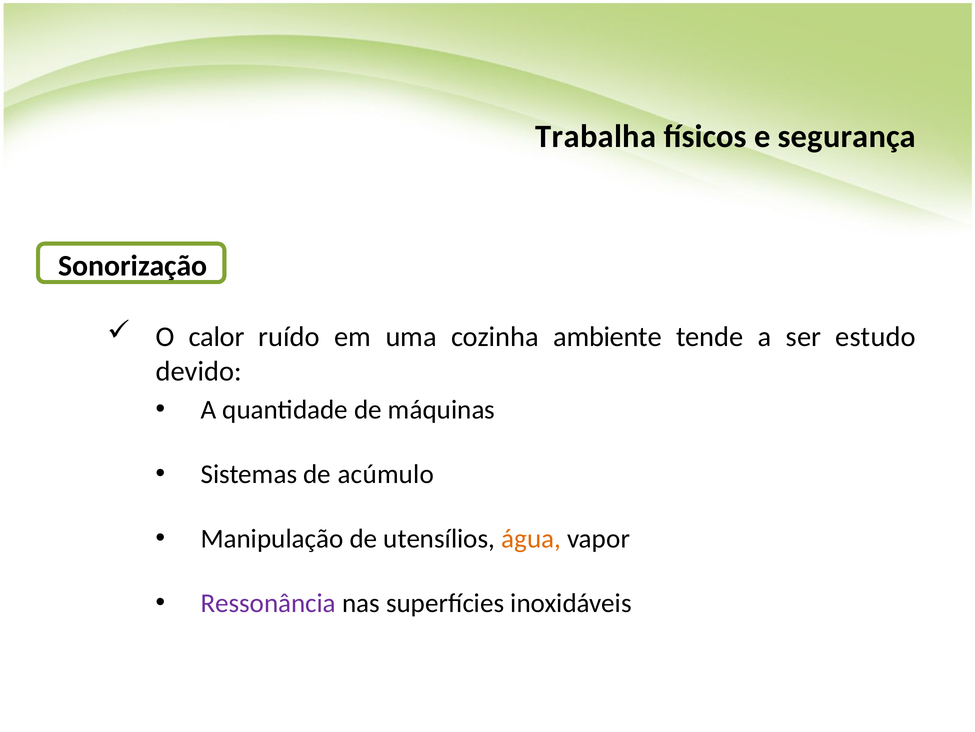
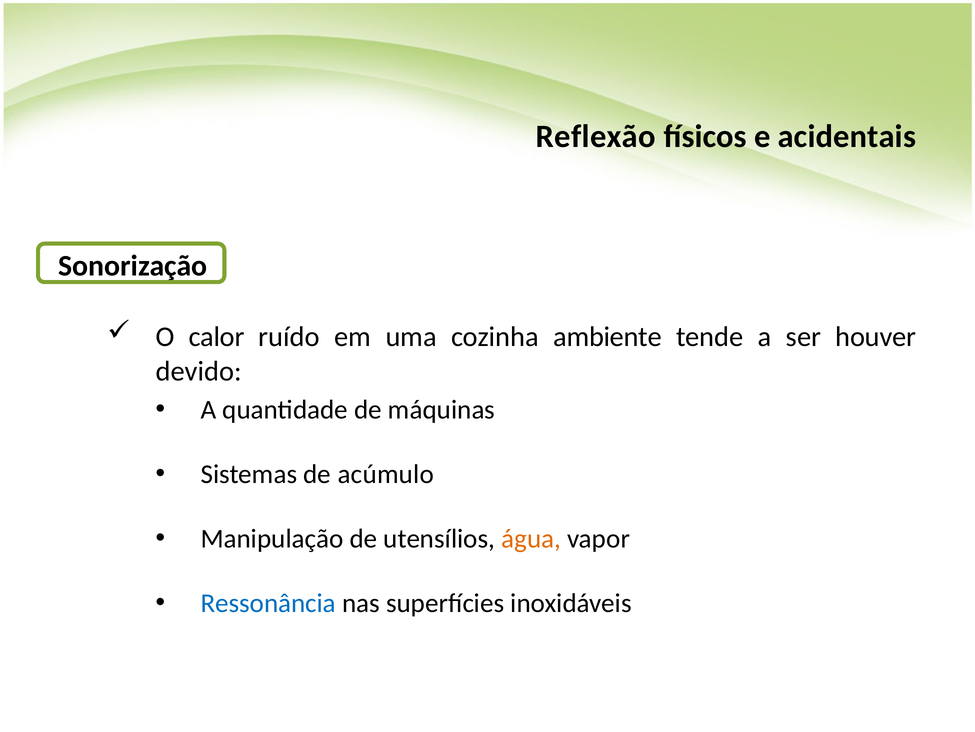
Trabalha: Trabalha -> Reflexão
segurança: segurança -> acidentais
estudo: estudo -> houver
Ressonância colour: purple -> blue
